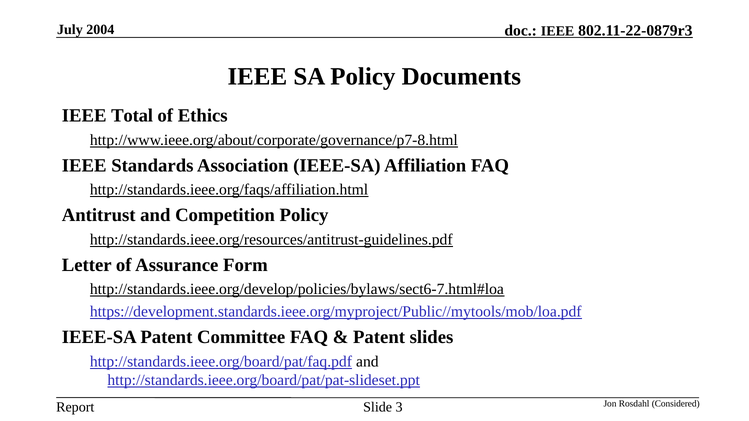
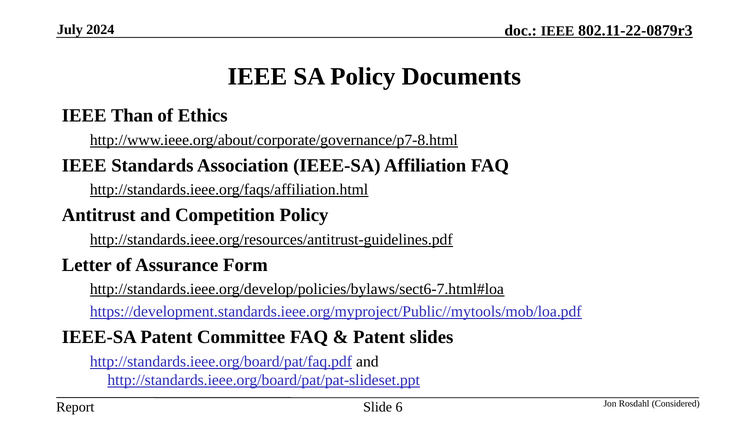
2004: 2004 -> 2024
Total: Total -> Than
3: 3 -> 6
